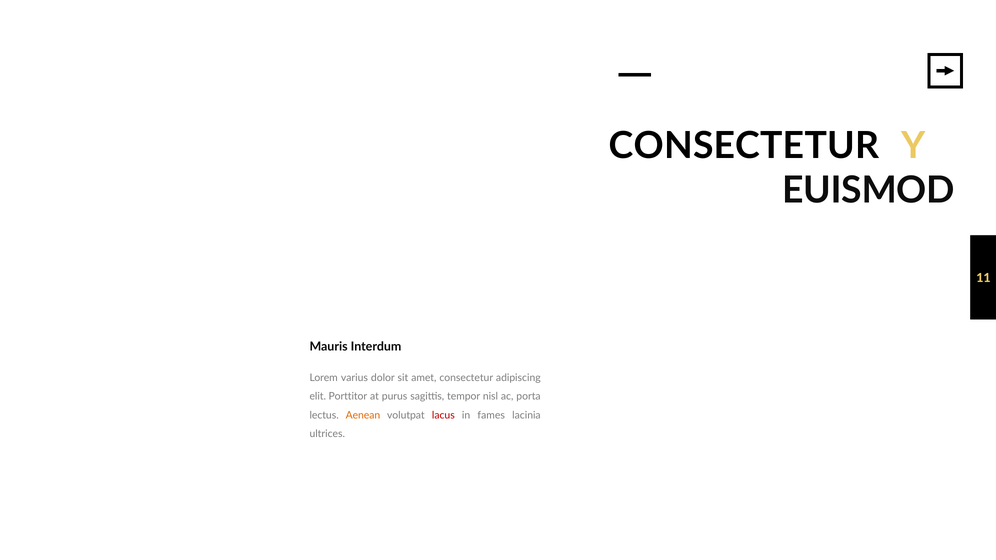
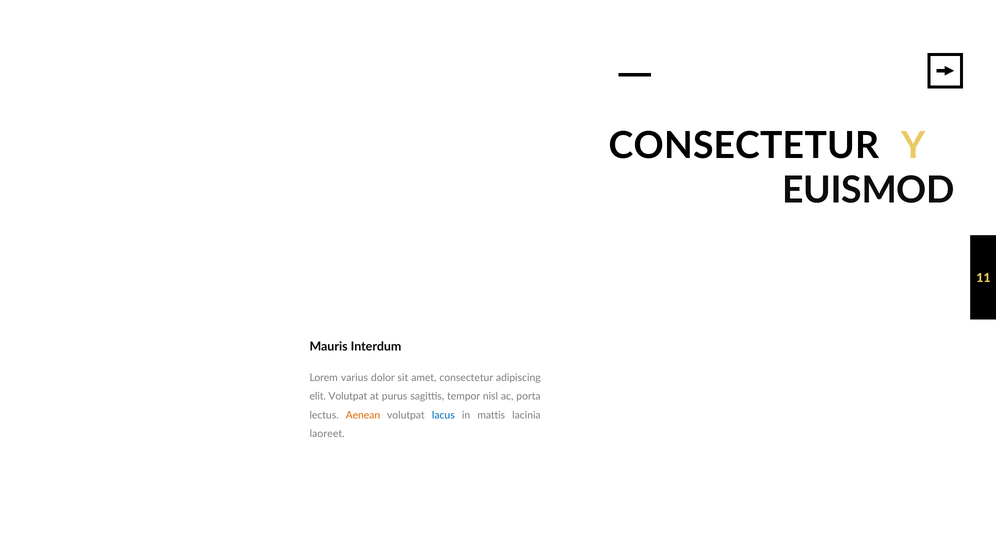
elit Porttitor: Porttitor -> Volutpat
lacus colour: red -> blue
fames: fames -> mattis
ultrices: ultrices -> laoreet
